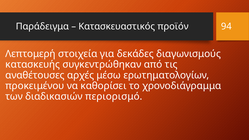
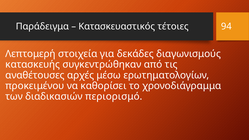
προϊόν: προϊόν -> τέτοιες
